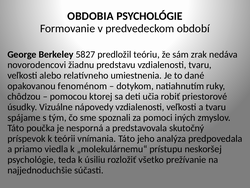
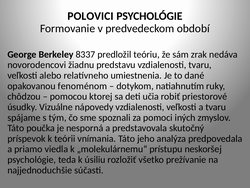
OBDOBIA: OBDOBIA -> POLOVICI
5827: 5827 -> 8337
